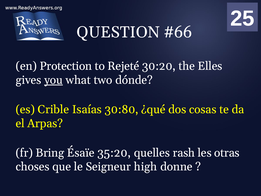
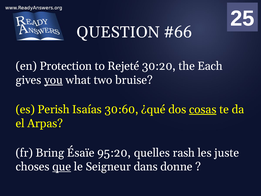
Elles: Elles -> Each
dónde: dónde -> bruise
Crible: Crible -> Perish
30:80: 30:80 -> 30:60
cosas underline: none -> present
35:20: 35:20 -> 95:20
otras: otras -> juste
que underline: none -> present
high: high -> dans
